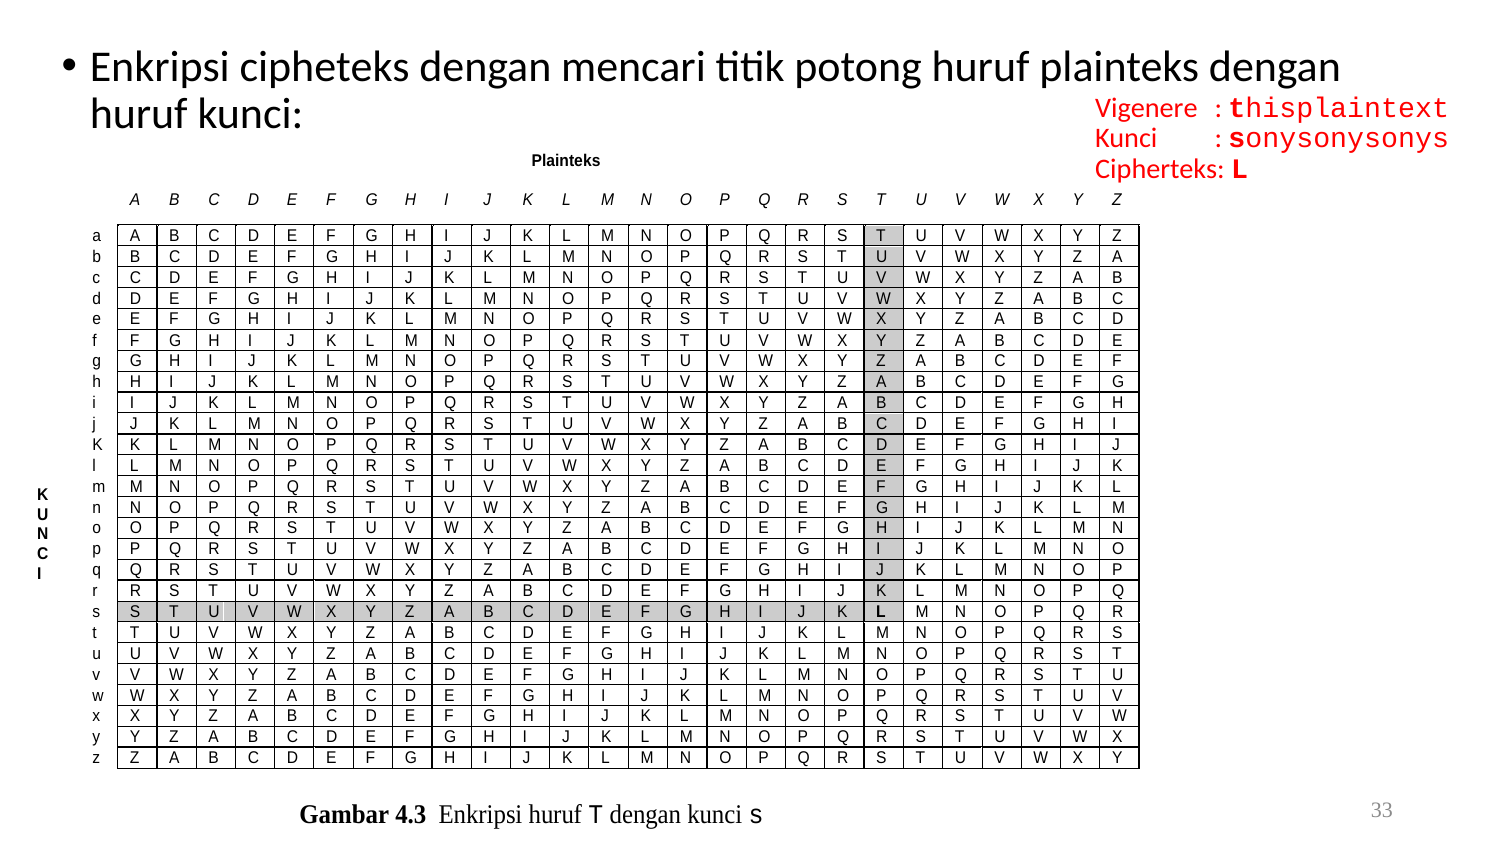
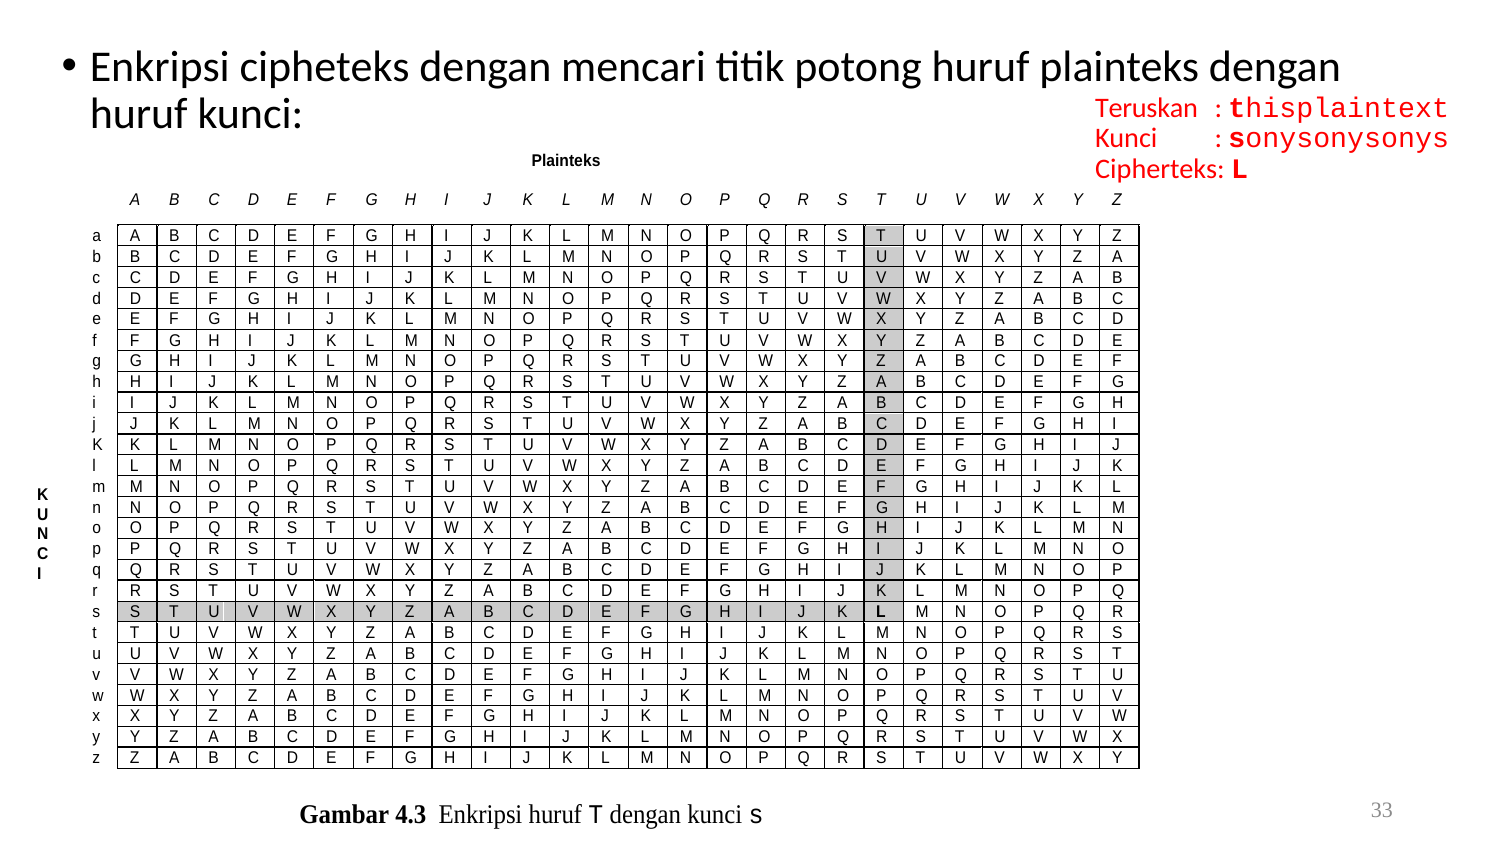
Vigenere: Vigenere -> Teruskan
